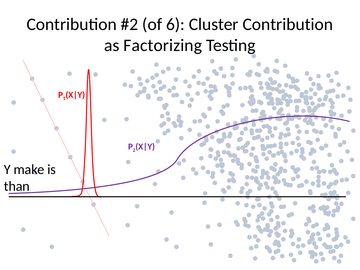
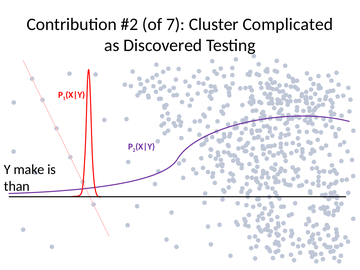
6: 6 -> 7
Cluster Contribution: Contribution -> Complicated
Factorizing: Factorizing -> Discovered
